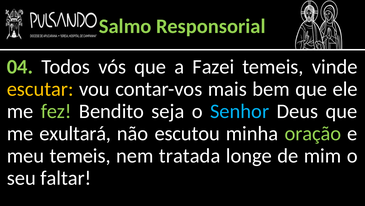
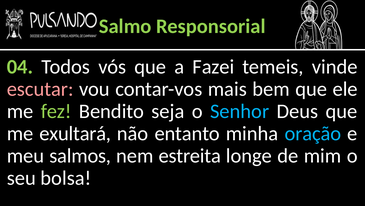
escutar colour: yellow -> pink
escutou: escutou -> entanto
oração colour: light green -> light blue
meu temeis: temeis -> salmos
tratada: tratada -> estreita
faltar: faltar -> bolsa
